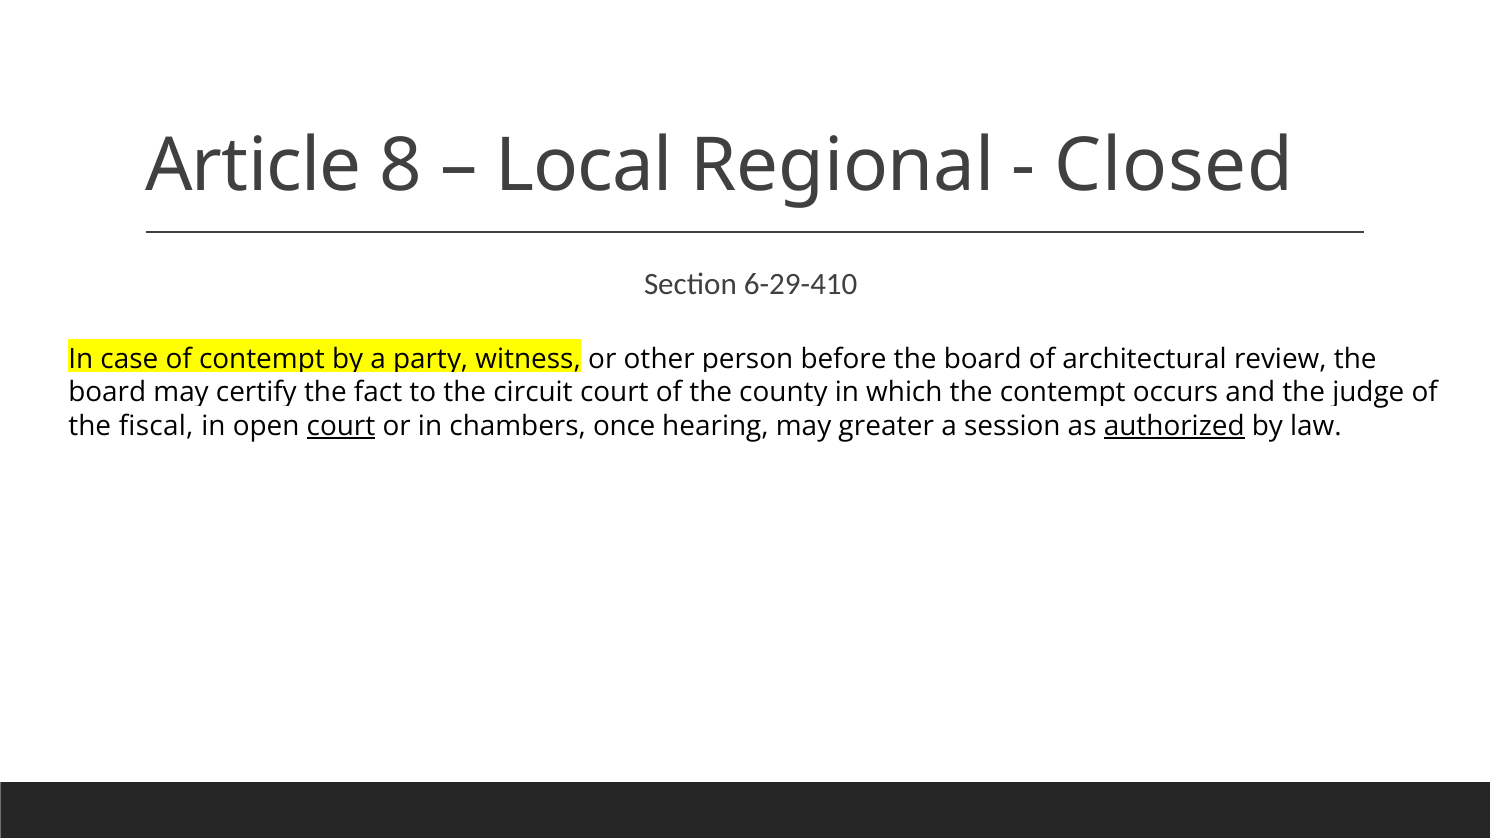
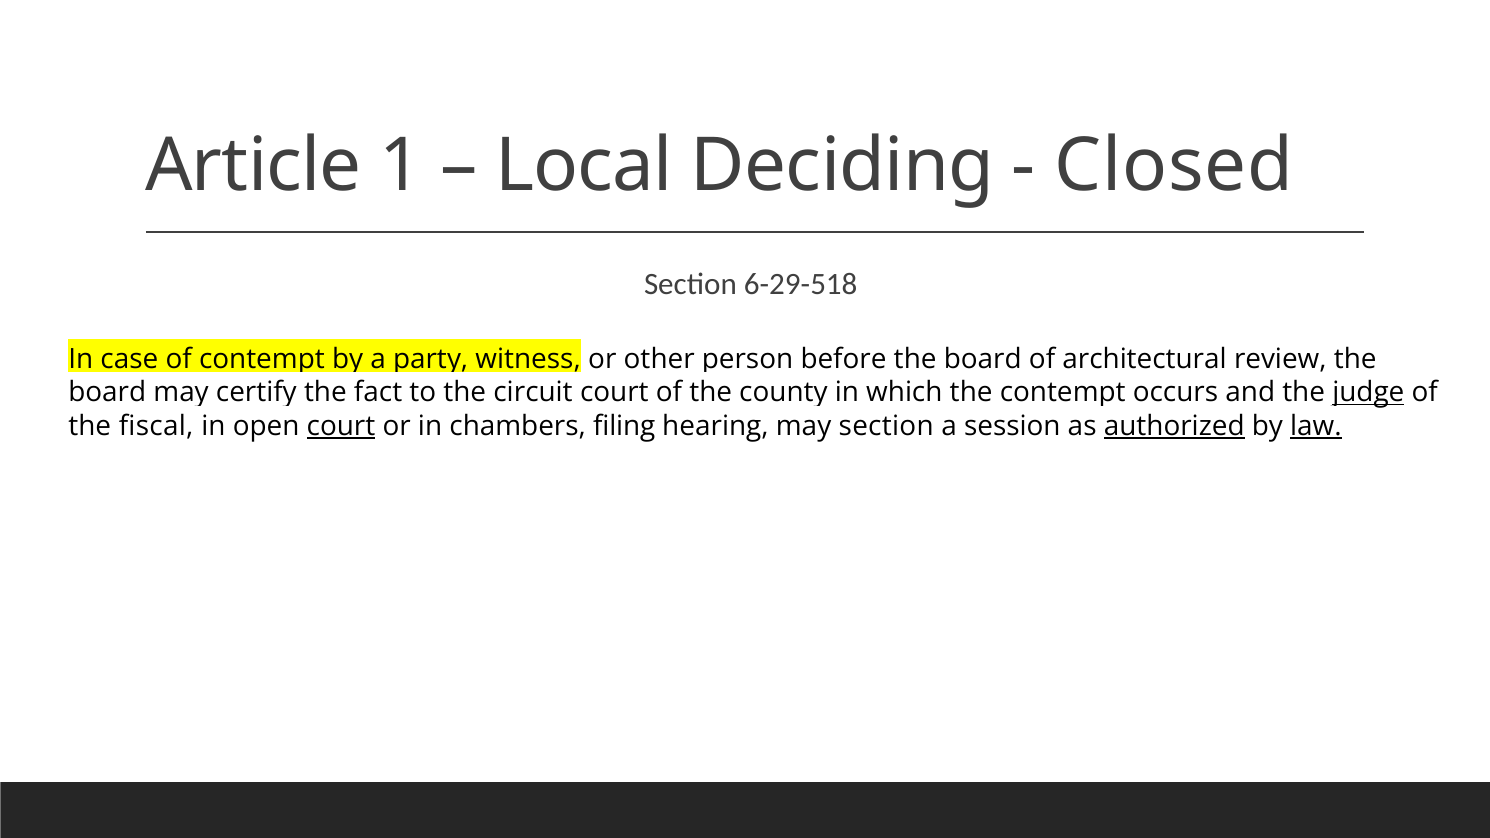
8: 8 -> 1
Regional: Regional -> Deciding
6-29-410: 6-29-410 -> 6-29-518
judge underline: none -> present
once: once -> filing
may greater: greater -> section
law underline: none -> present
